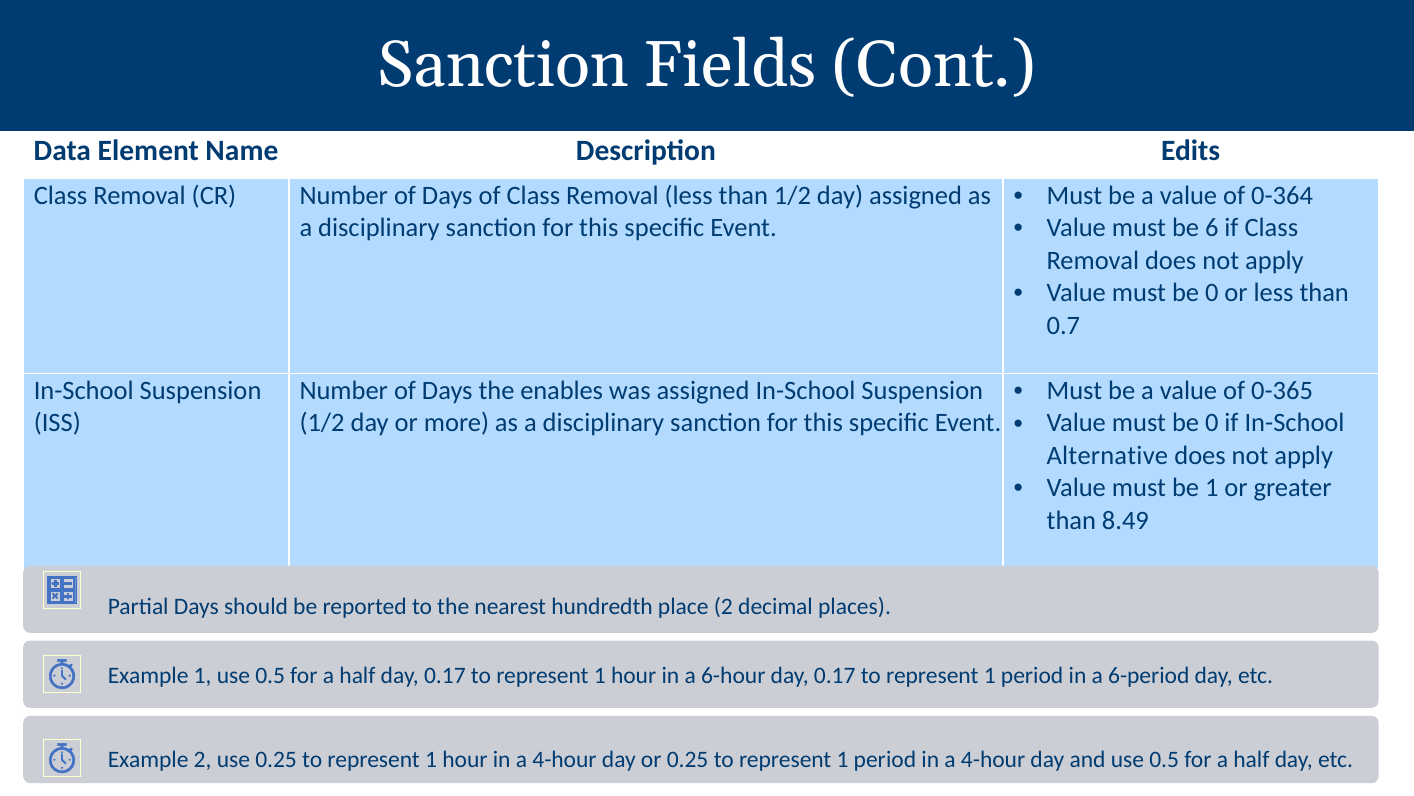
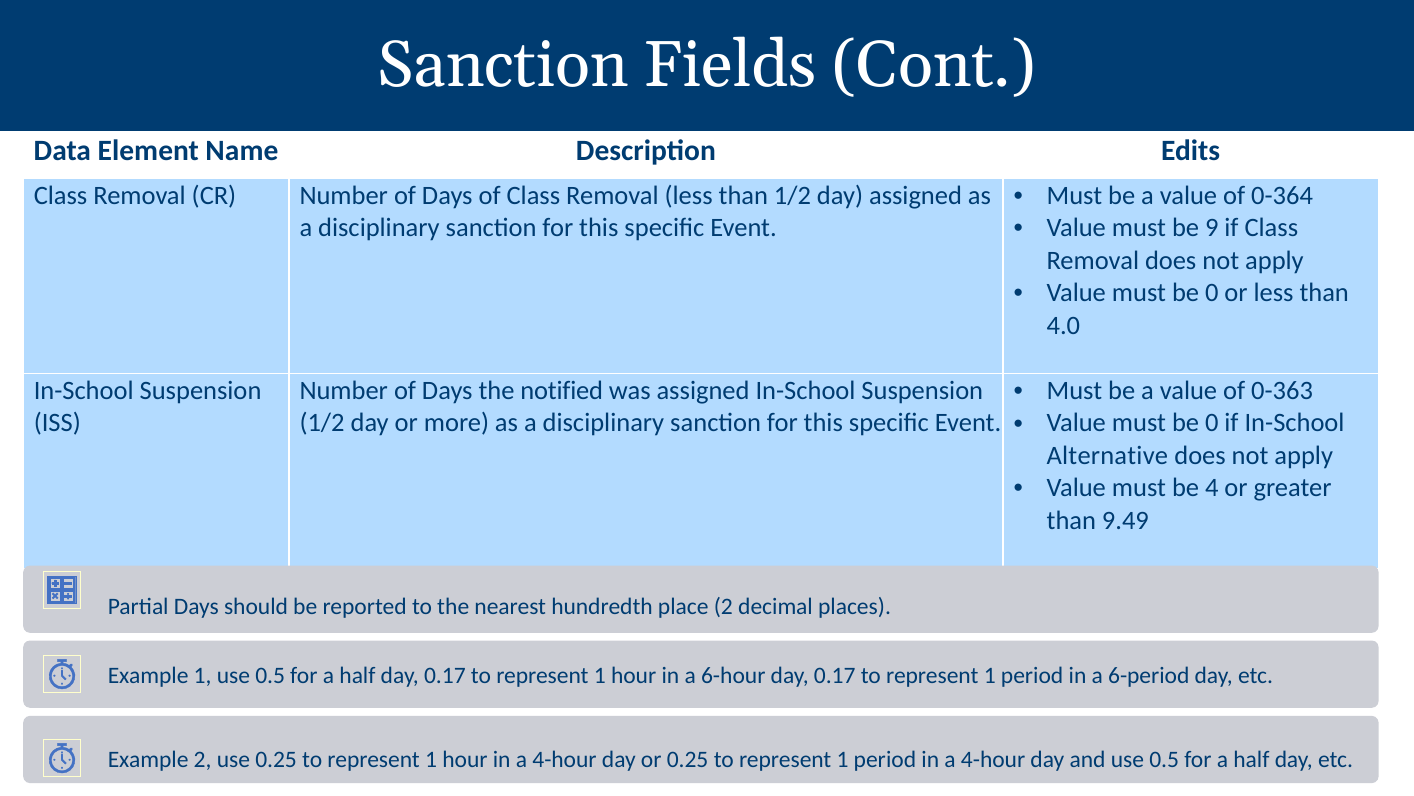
6: 6 -> 9
0.7: 0.7 -> 4.0
0-365: 0-365 -> 0-363
enables: enables -> notified
be 1: 1 -> 4
8.49: 8.49 -> 9.49
